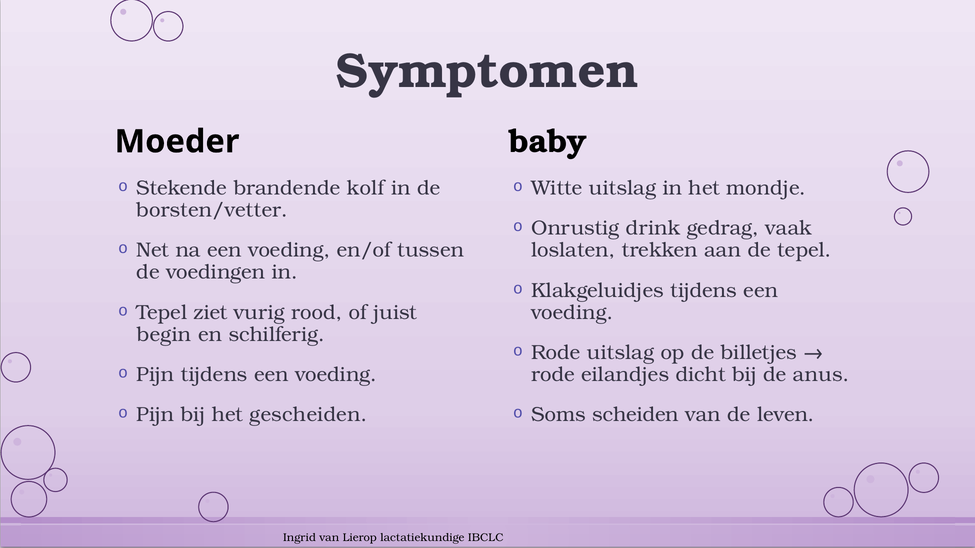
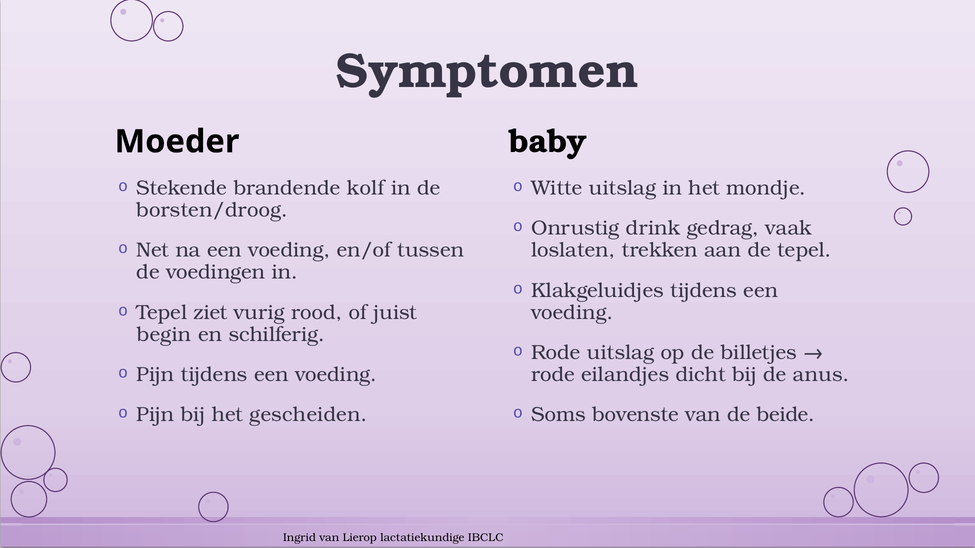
borsten/vetter: borsten/vetter -> borsten/droog
scheiden: scheiden -> bovenste
leven: leven -> beide
